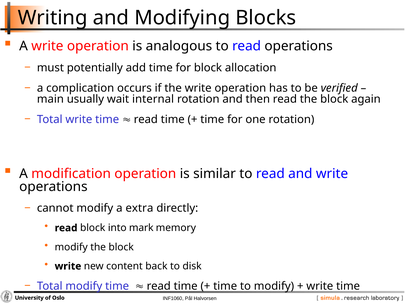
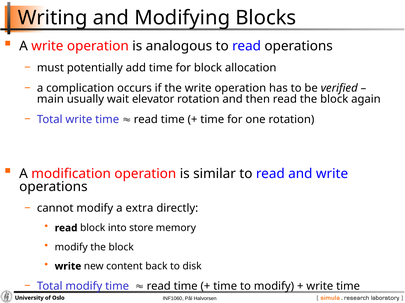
internal: internal -> elevator
mark: mark -> store
